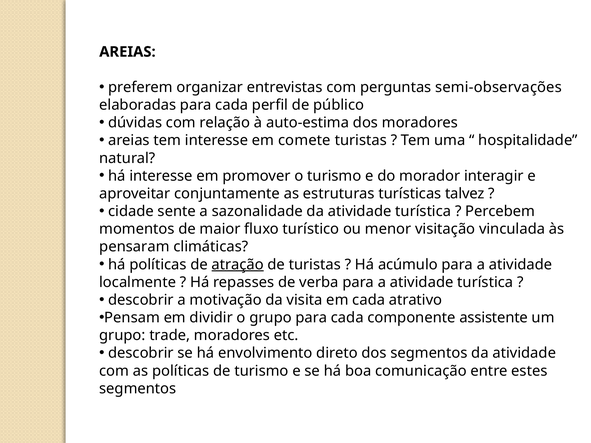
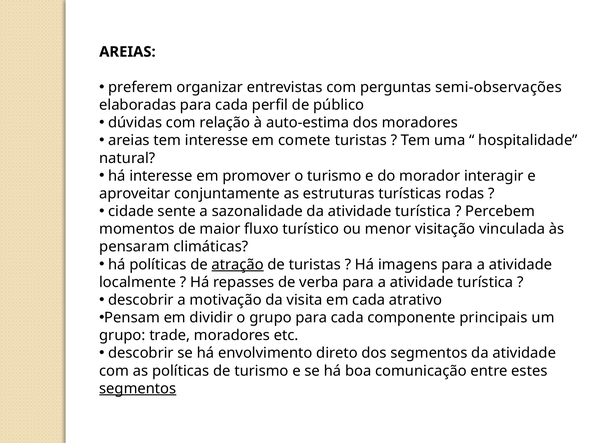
talvez: talvez -> rodas
acúmulo: acúmulo -> imagens
assistente: assistente -> principais
segmentos at (138, 389) underline: none -> present
